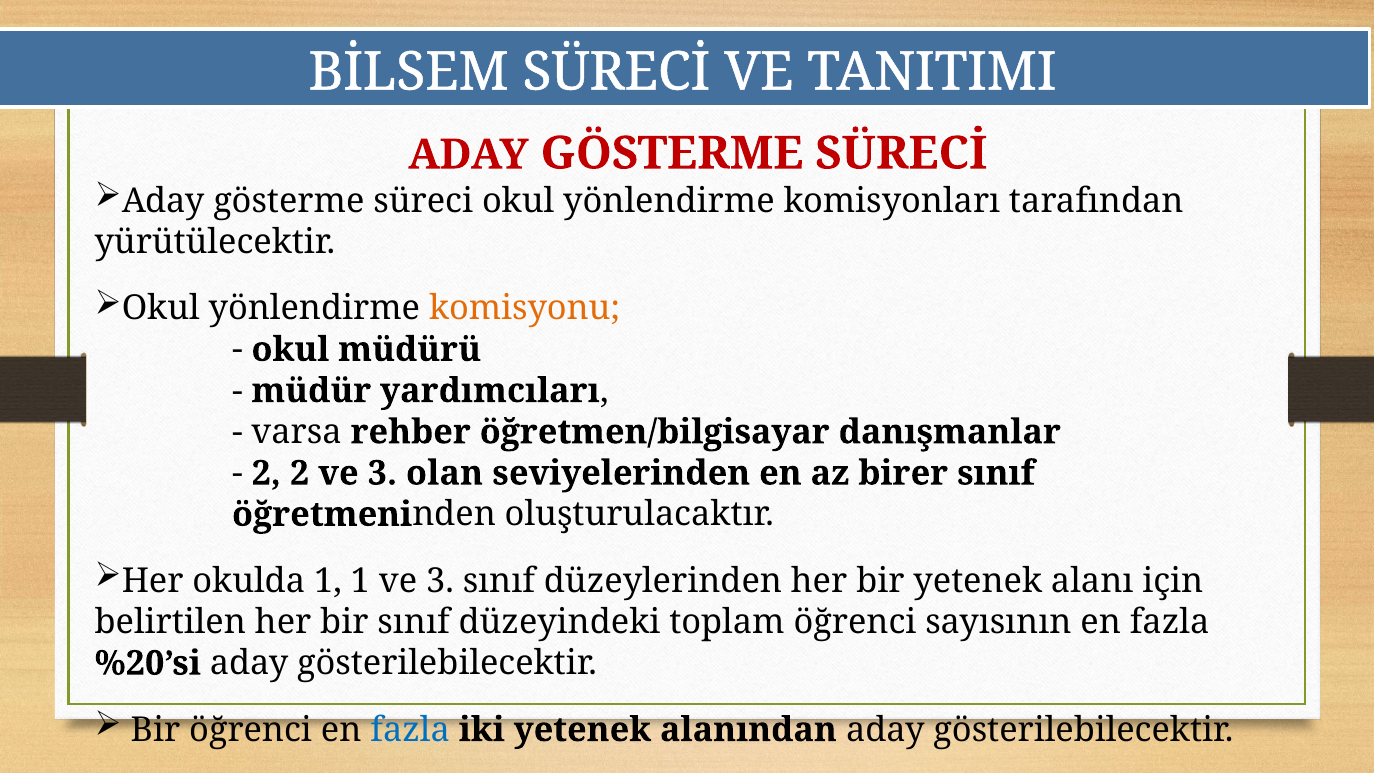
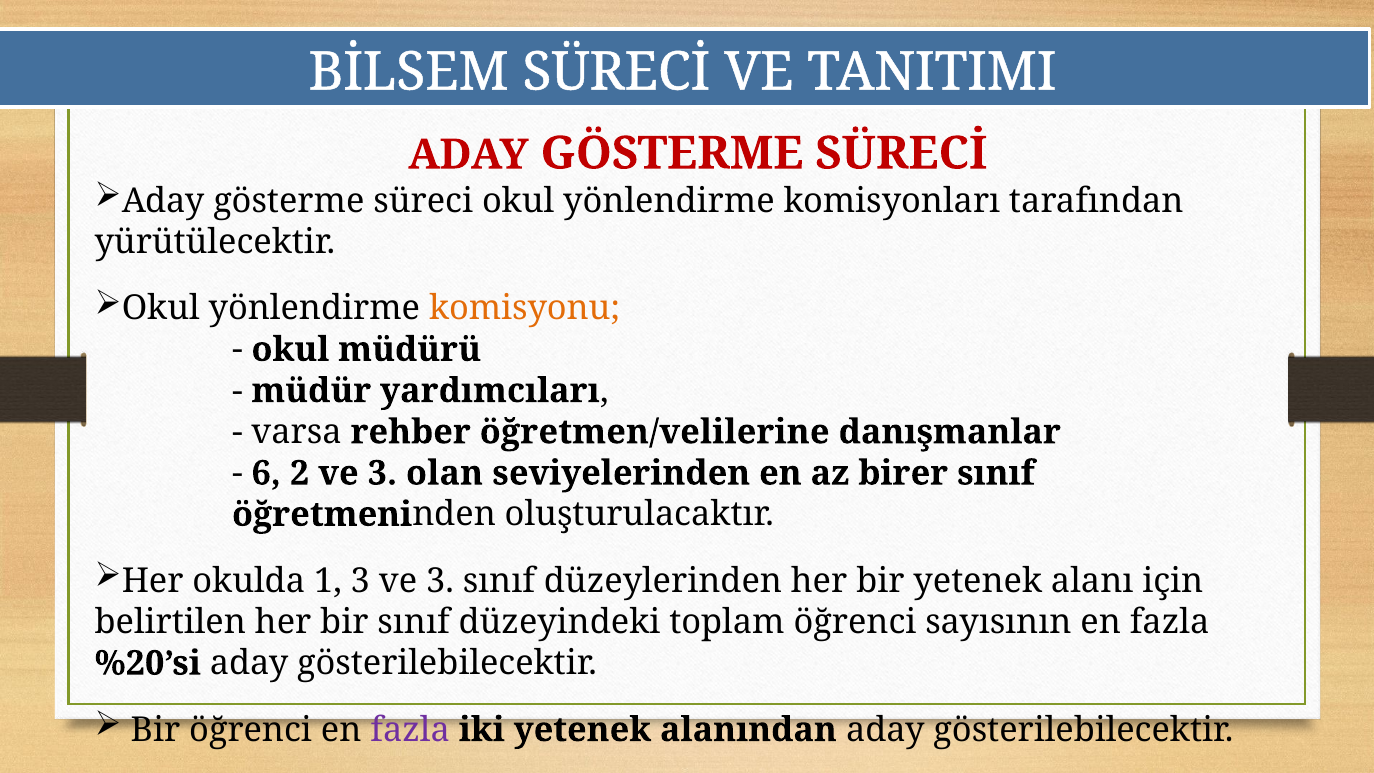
öğretmen/bilgisayar: öğretmen/bilgisayar -> öğretmen/velilerine
2 at (266, 473): 2 -> 6
1 1: 1 -> 3
fazla at (410, 730) colour: blue -> purple
